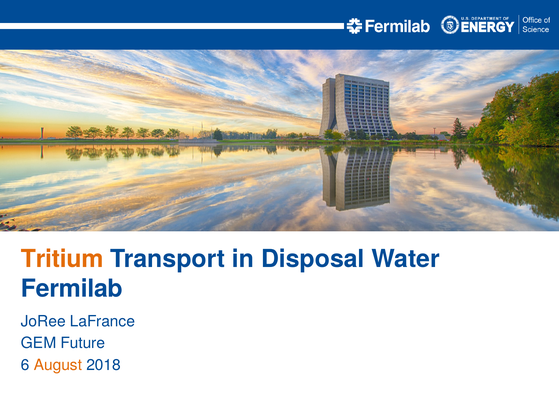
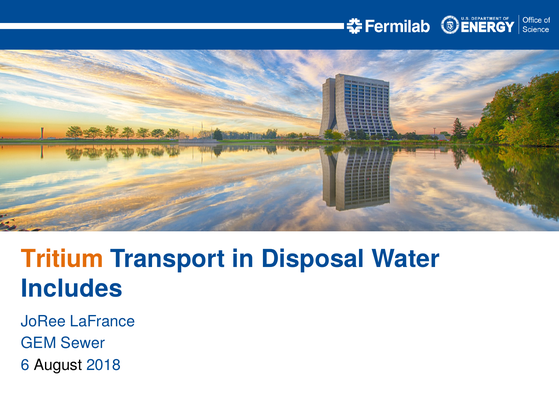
Fermilab: Fermilab -> Includes
Future: Future -> Sewer
August colour: orange -> black
